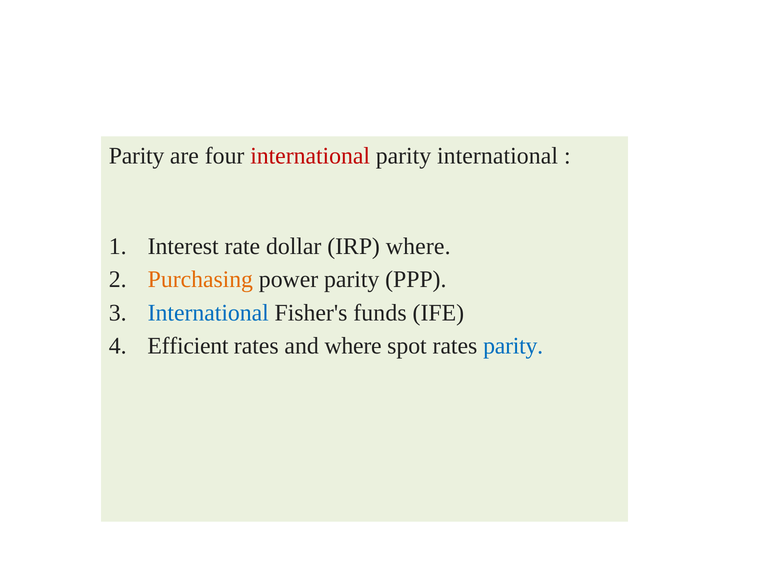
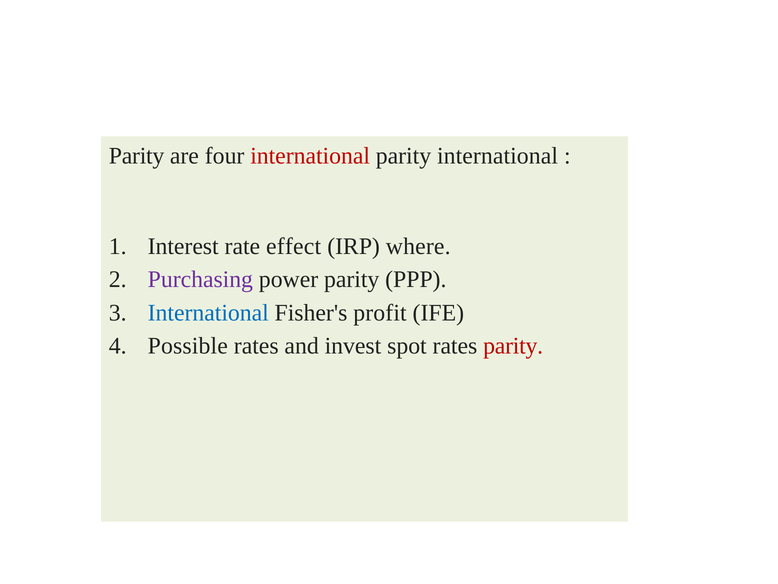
dollar: dollar -> effect
Purchasing colour: orange -> purple
funds: funds -> profit
Efficient: Efficient -> Possible
and where: where -> invest
parity at (513, 346) colour: blue -> red
